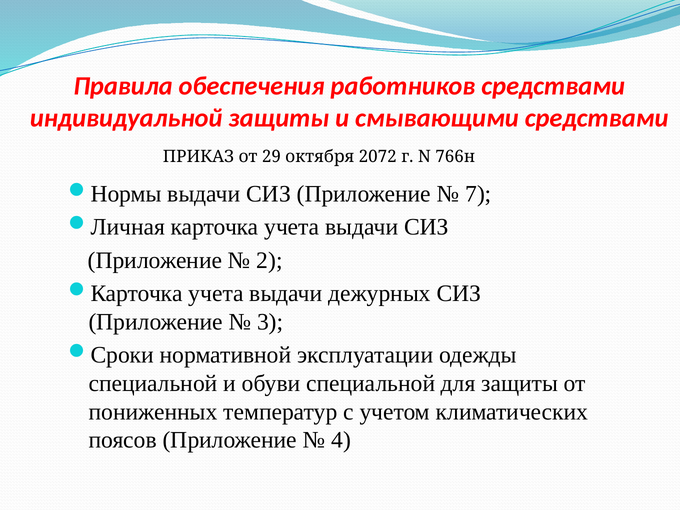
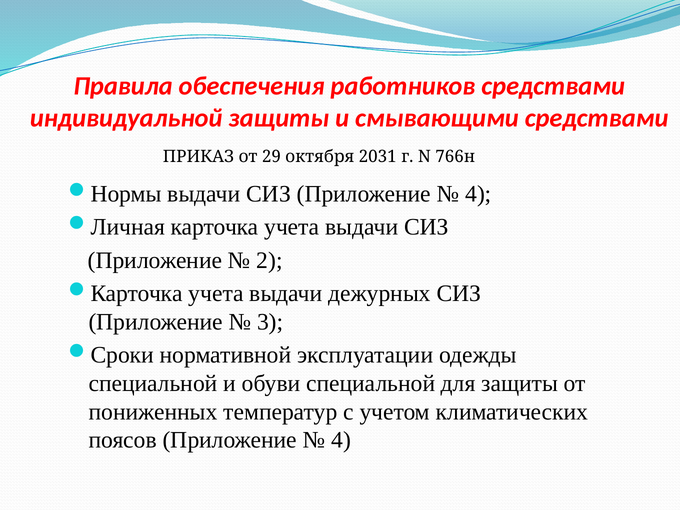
2072: 2072 -> 2031
7 at (478, 194): 7 -> 4
